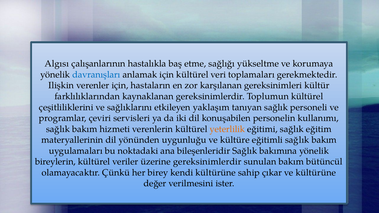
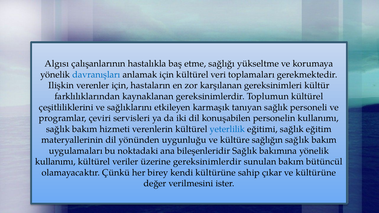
yaklaşım: yaklaşım -> karmaşık
yeterlilik colour: orange -> blue
eğitimli: eğitimli -> sağlığın
bireylerin at (55, 162): bireylerin -> kullanımı
